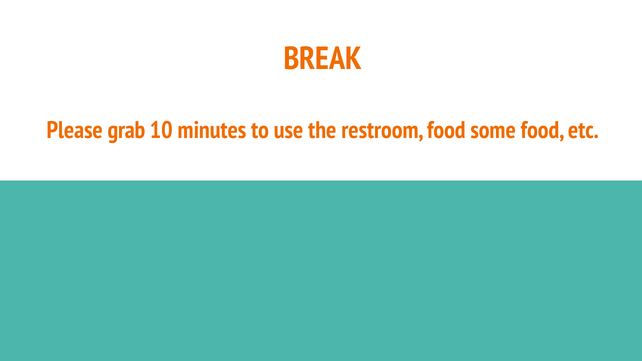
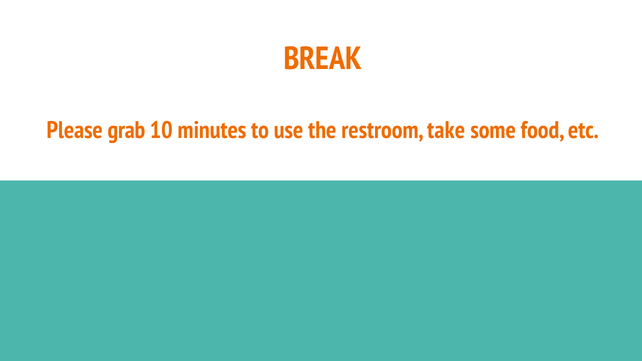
restroom food: food -> take
